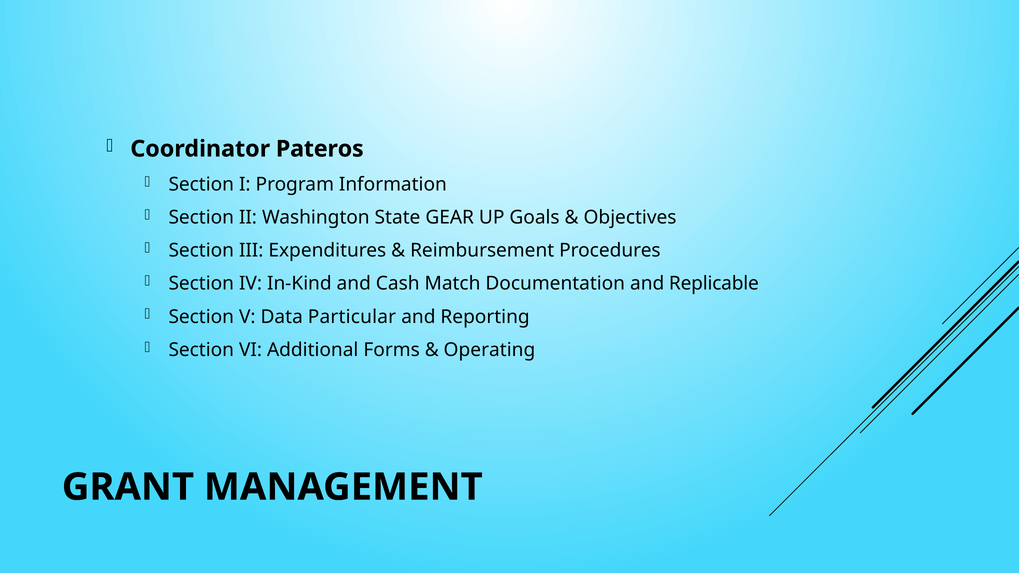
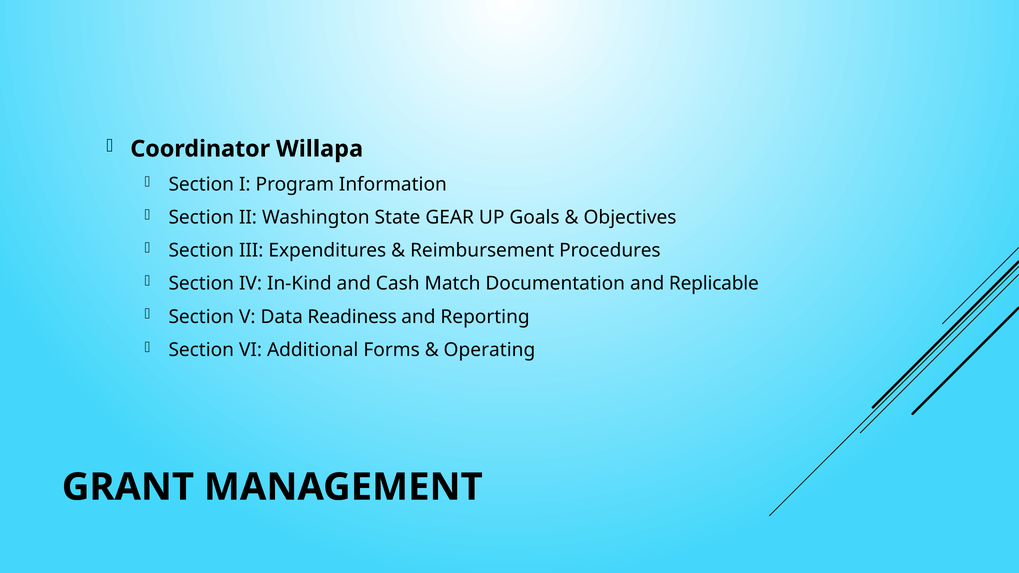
Pateros: Pateros -> Willapa
Particular: Particular -> Readiness
